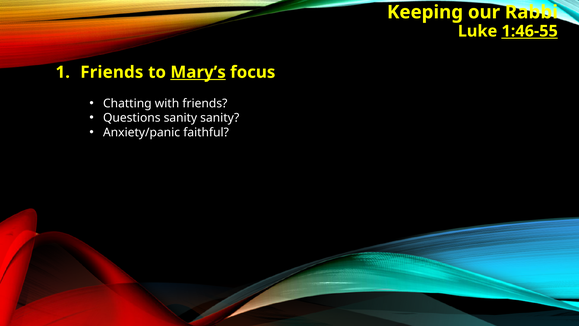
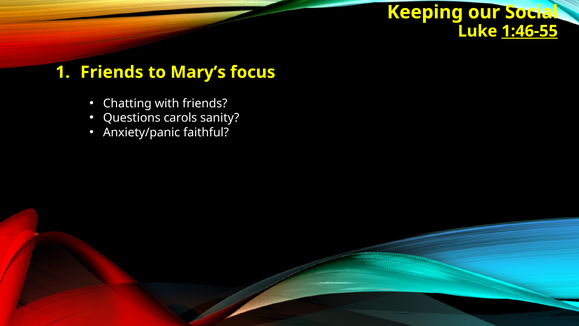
Rabbi: Rabbi -> Social
Mary’s underline: present -> none
Questions sanity: sanity -> carols
